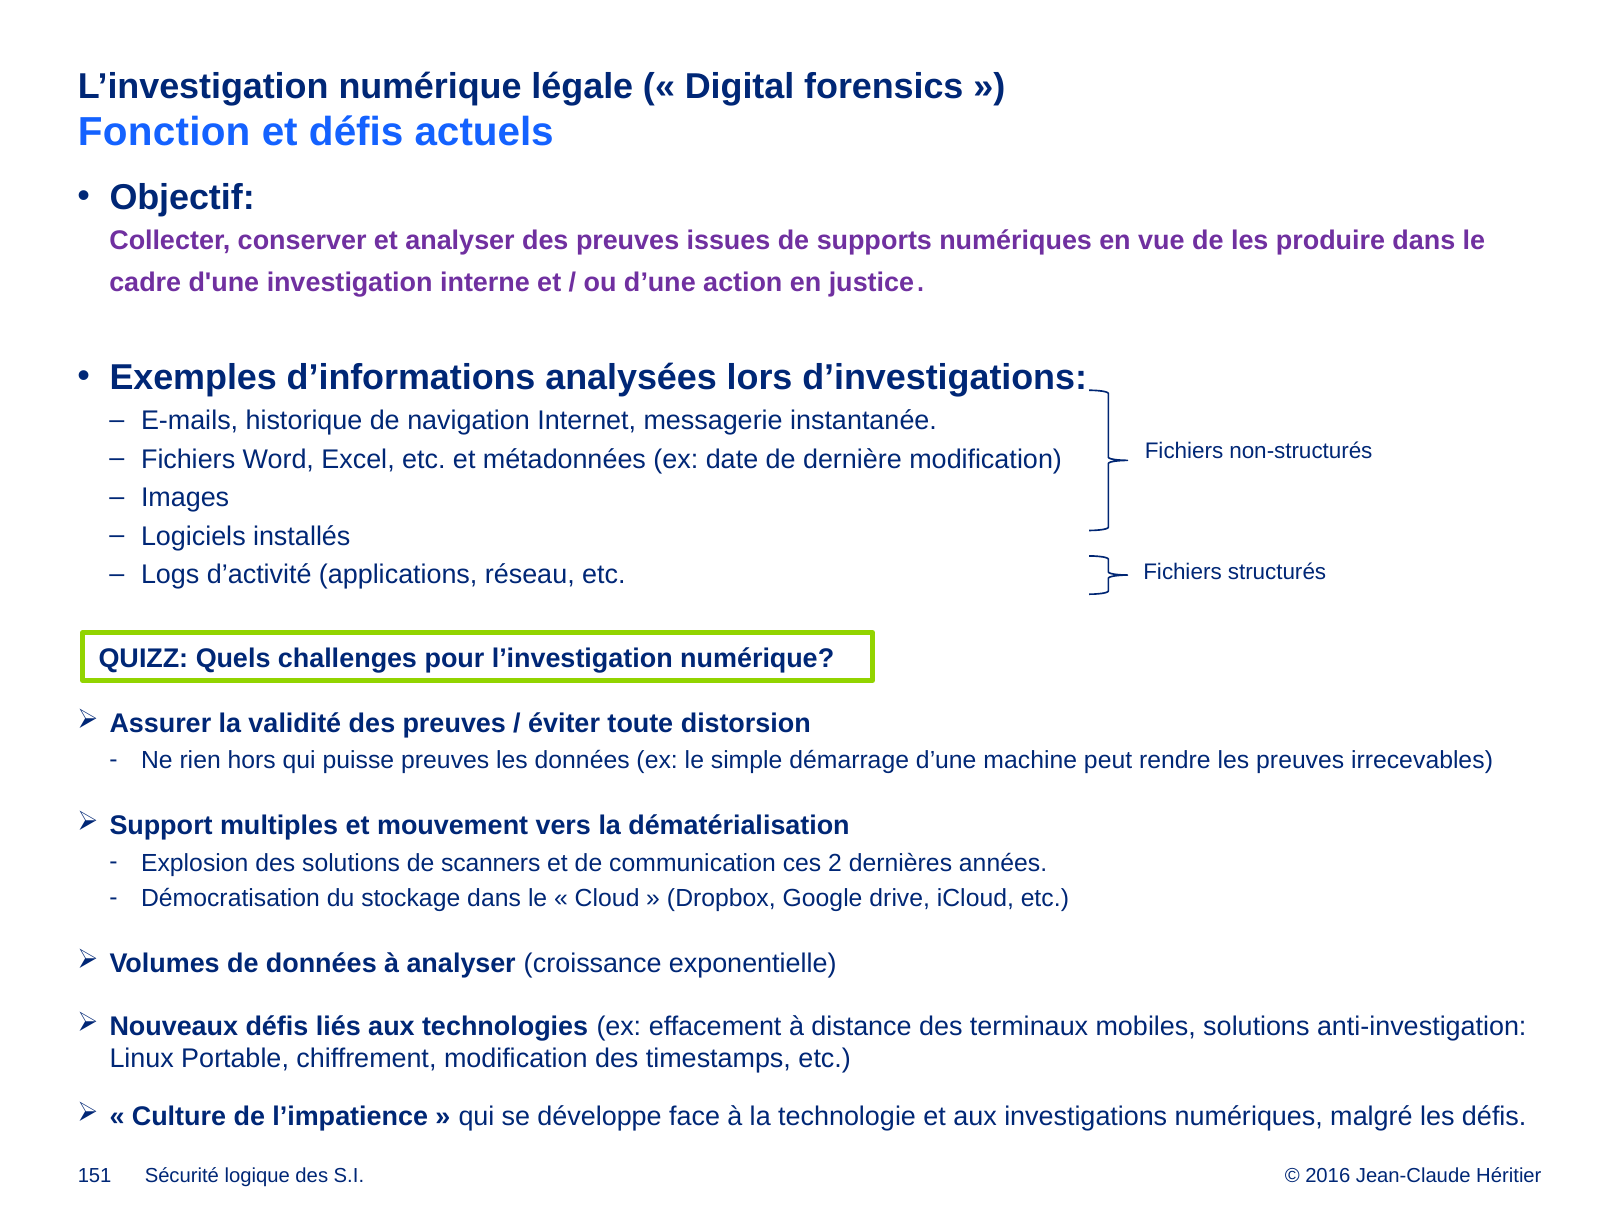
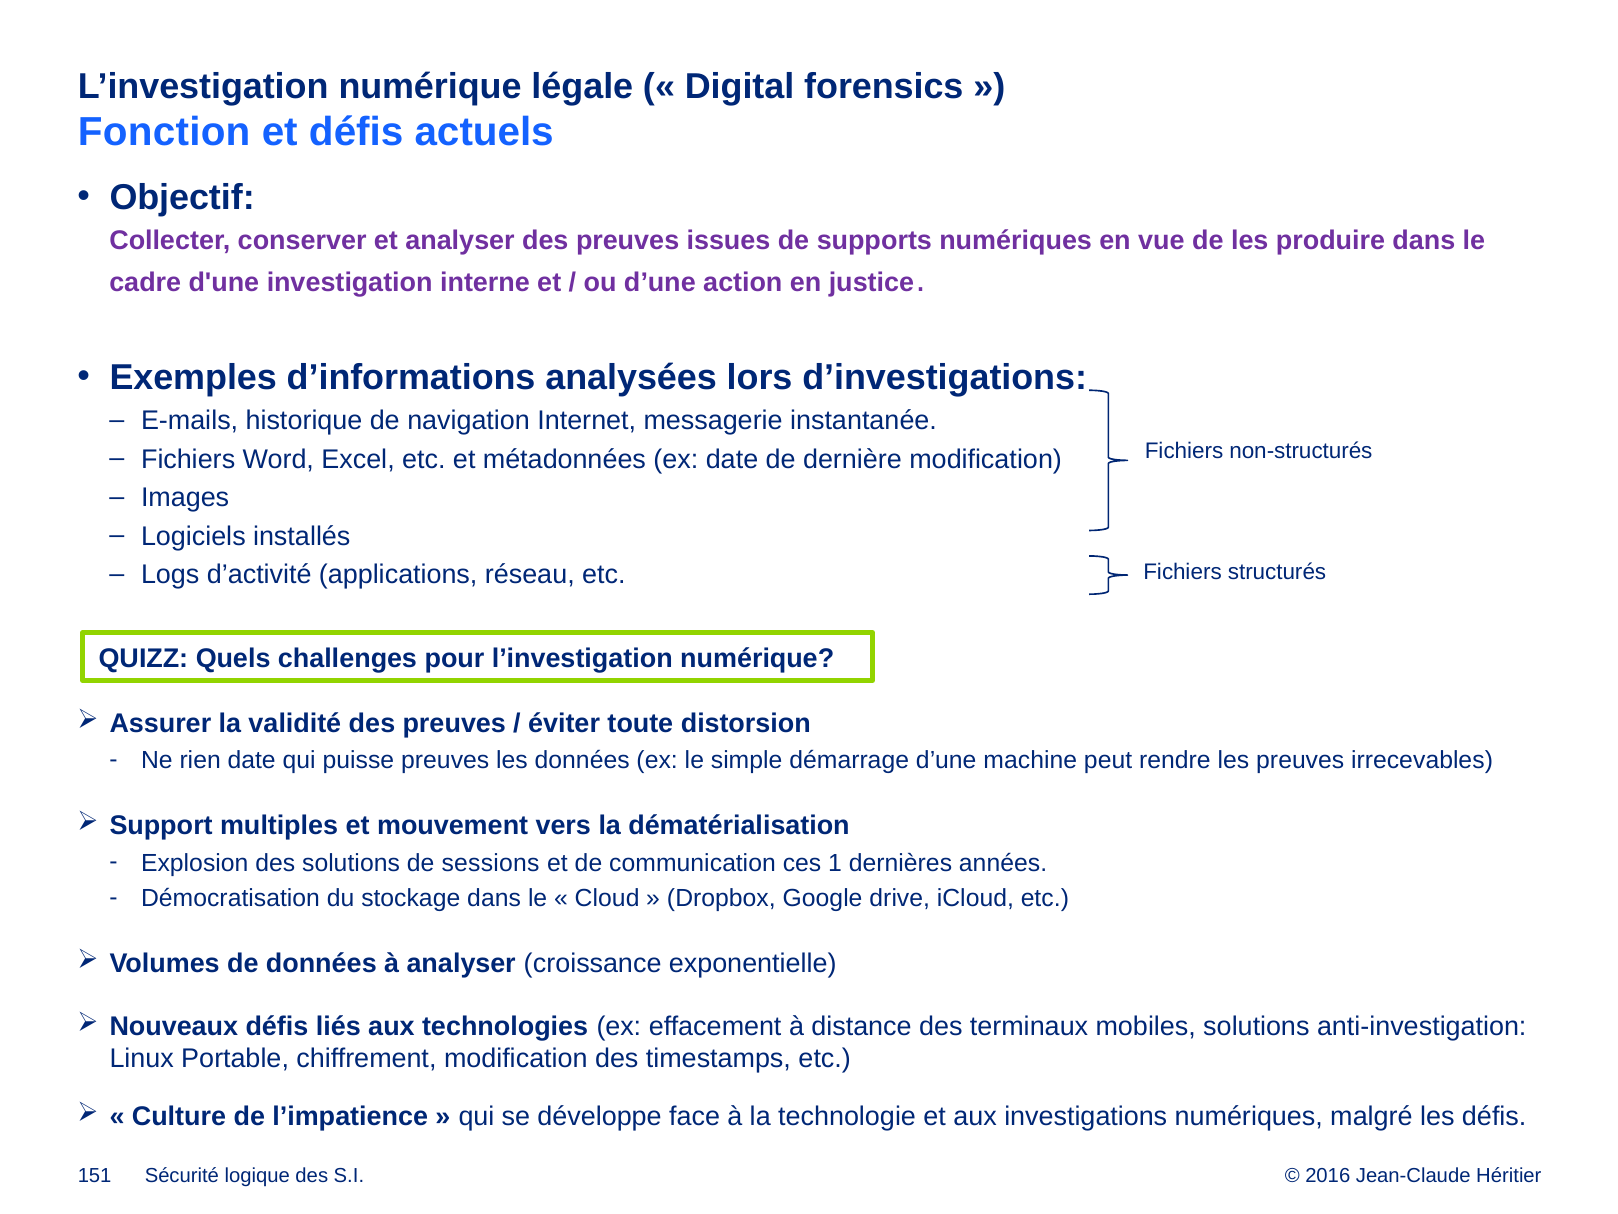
rien hors: hors -> date
scanners: scanners -> sessions
2: 2 -> 1
